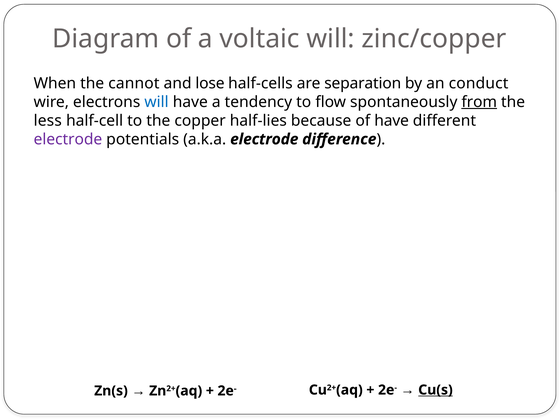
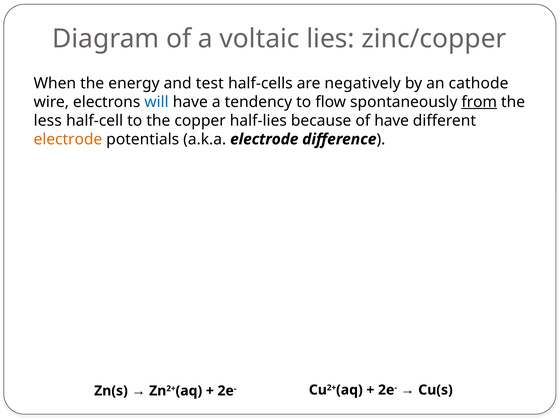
voltaic will: will -> lies
cannot: cannot -> energy
lose: lose -> test
separation: separation -> negatively
conduct: conduct -> cathode
electrode at (68, 139) colour: purple -> orange
Cu(s underline: present -> none
